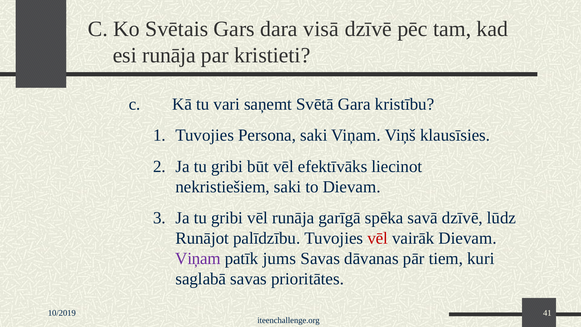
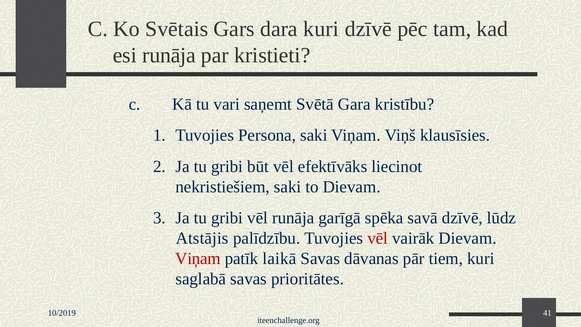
dara visā: visā -> kuri
Runājot: Runājot -> Atstājis
Viņam at (198, 258) colour: purple -> red
jums: jums -> laikā
